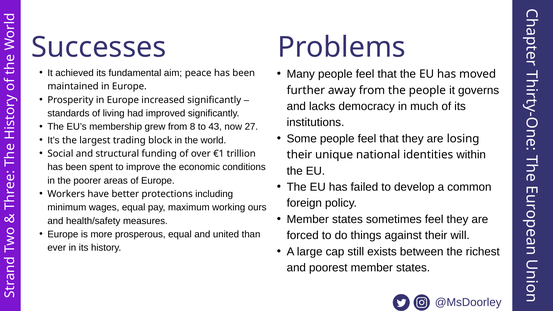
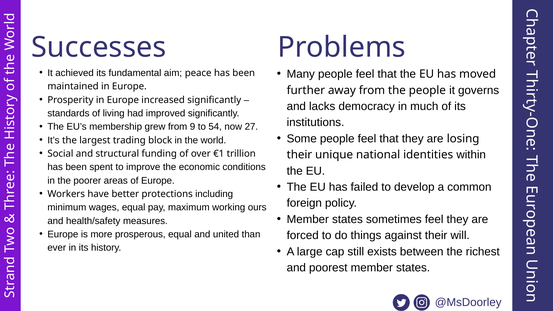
8: 8 -> 9
43: 43 -> 54
